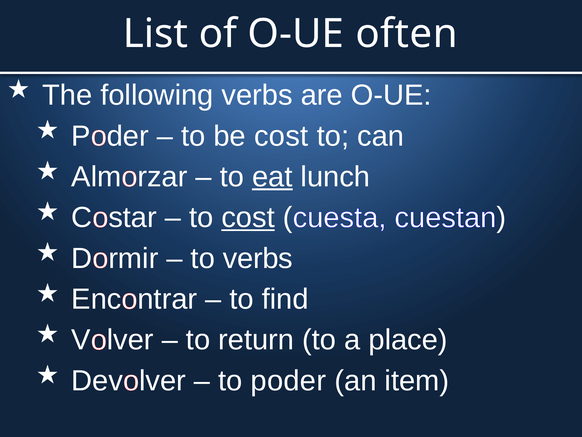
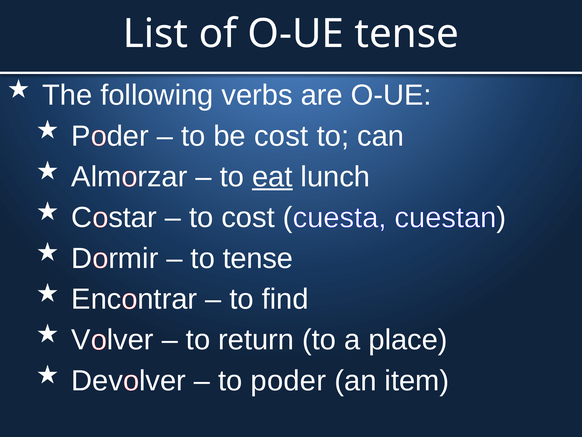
O-UE often: often -> tense
cost at (248, 217) underline: present -> none
to verbs: verbs -> tense
